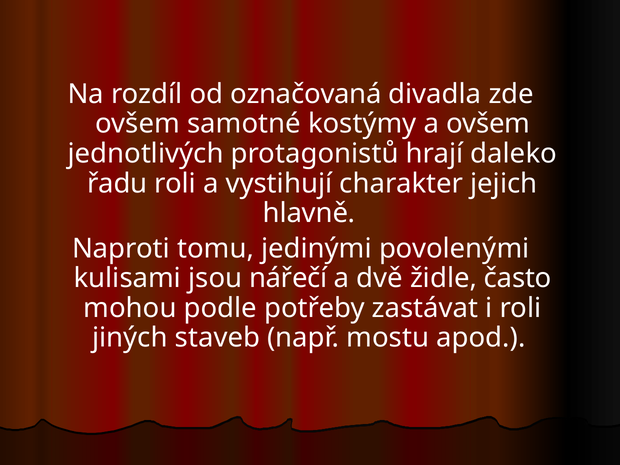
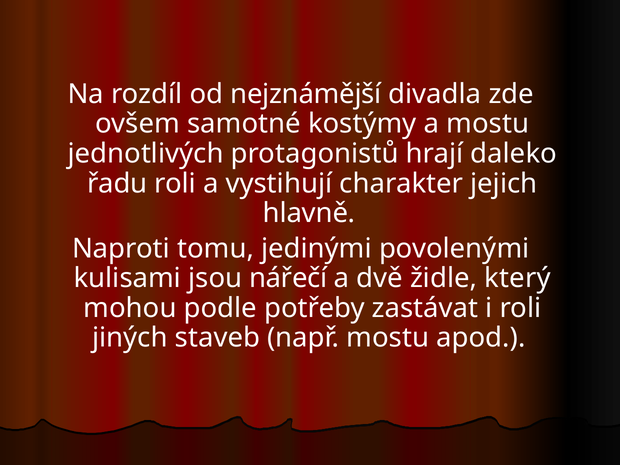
označovaná: označovaná -> nejznámější
a ovšem: ovšem -> mostu
často: často -> který
